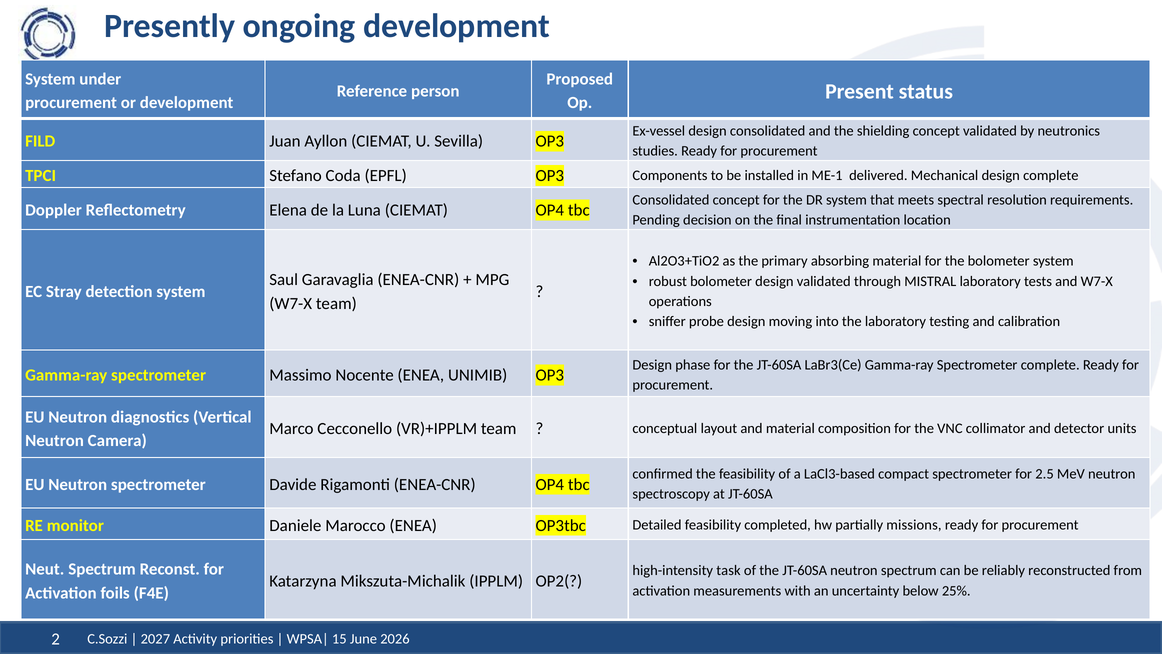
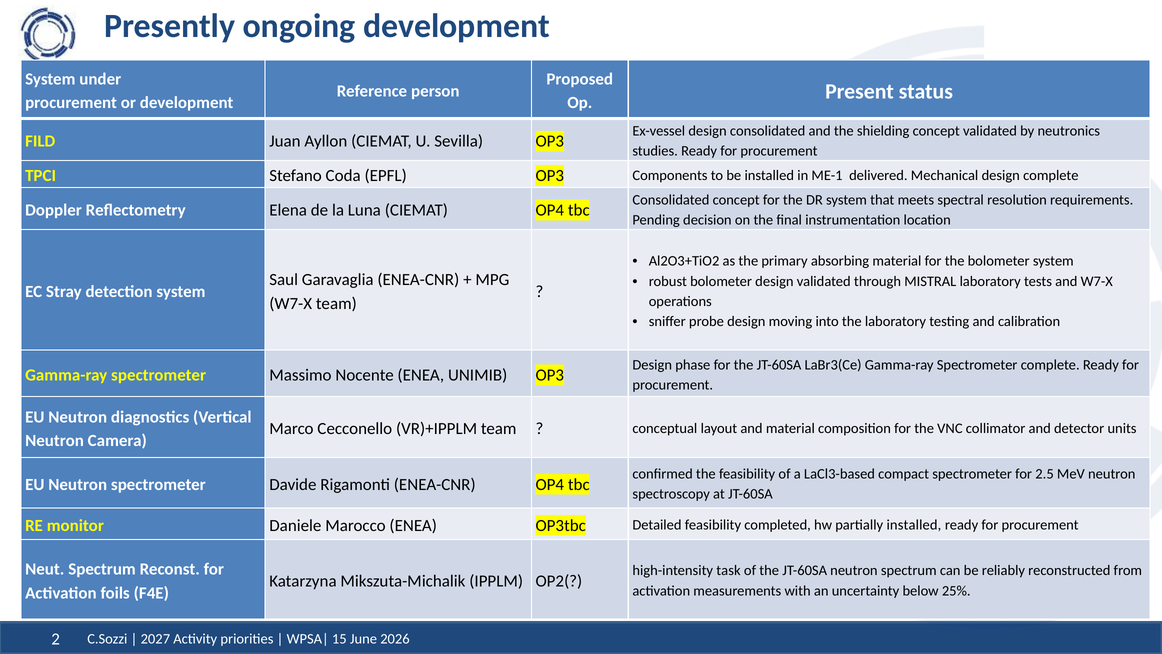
partially missions: missions -> installed
